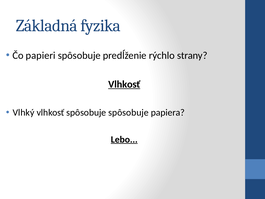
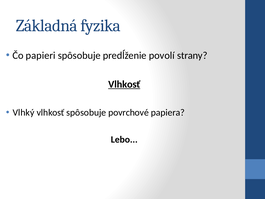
rýchlo: rýchlo -> povolí
spôsobuje spôsobuje: spôsobuje -> povrchové
Lebo underline: present -> none
